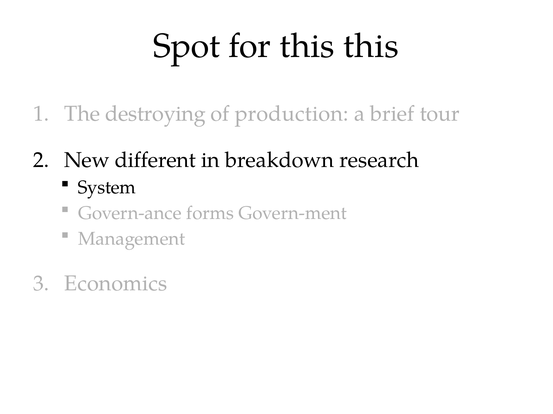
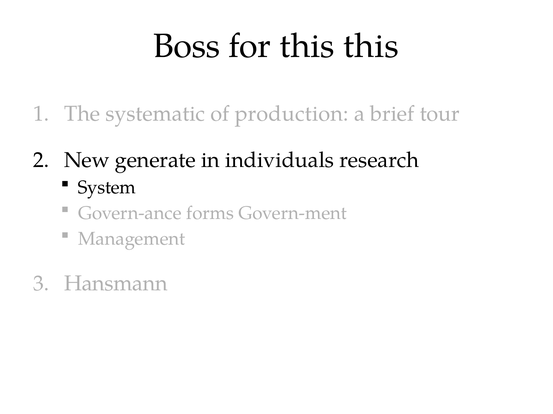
Spot: Spot -> Boss
destroying: destroying -> systematic
different: different -> generate
breakdown: breakdown -> individuals
Economics: Economics -> Hansmann
